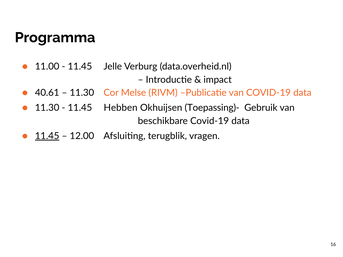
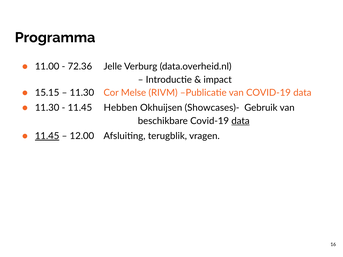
11.45 at (80, 67): 11.45 -> 72.36
40.61: 40.61 -> 15.15
Toepassing)-: Toepassing)- -> Showcases)-
data at (240, 121) underline: none -> present
